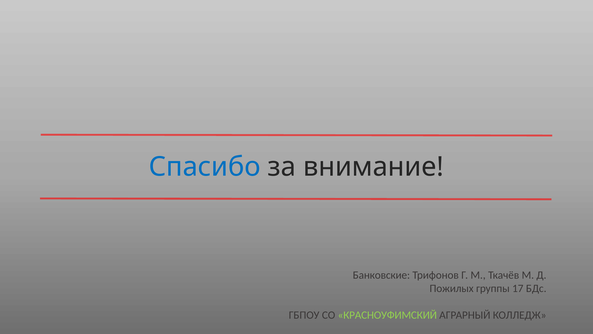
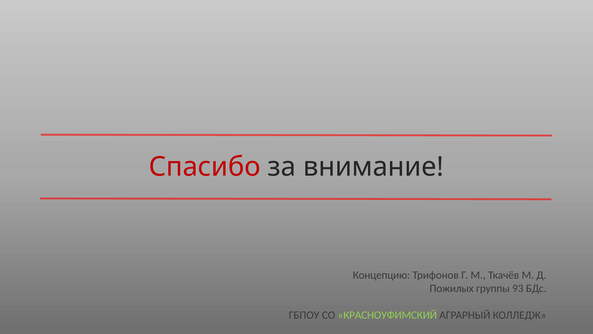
Спасибо colour: blue -> red
Банковские: Банковские -> Концепцию
17: 17 -> 93
